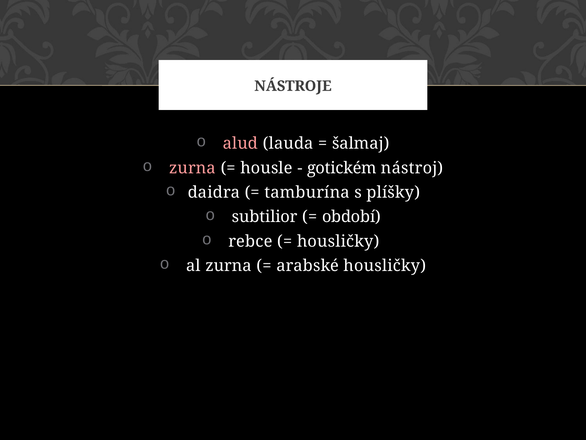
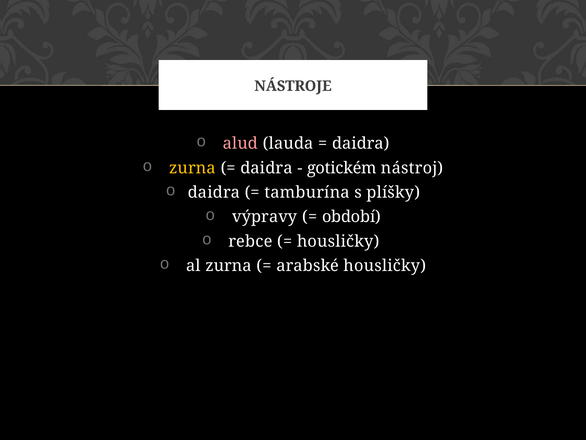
šalmaj at (361, 143): šalmaj -> daidra
zurna at (192, 168) colour: pink -> yellow
housle at (266, 168): housle -> daidra
subtilior: subtilior -> výpravy
